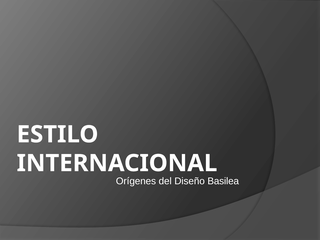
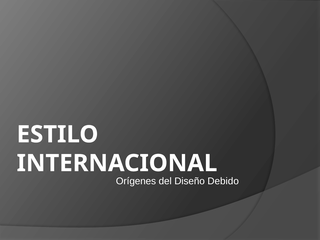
Basilea: Basilea -> Debido
